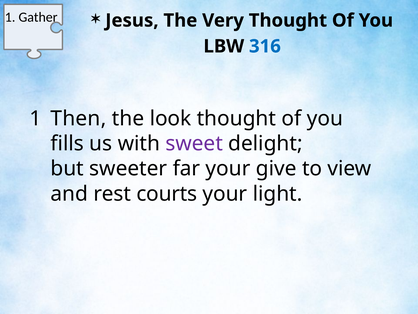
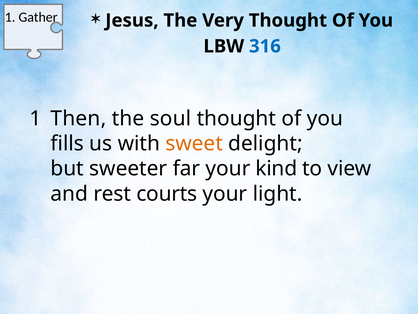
look: look -> soul
sweet colour: purple -> orange
give: give -> kind
